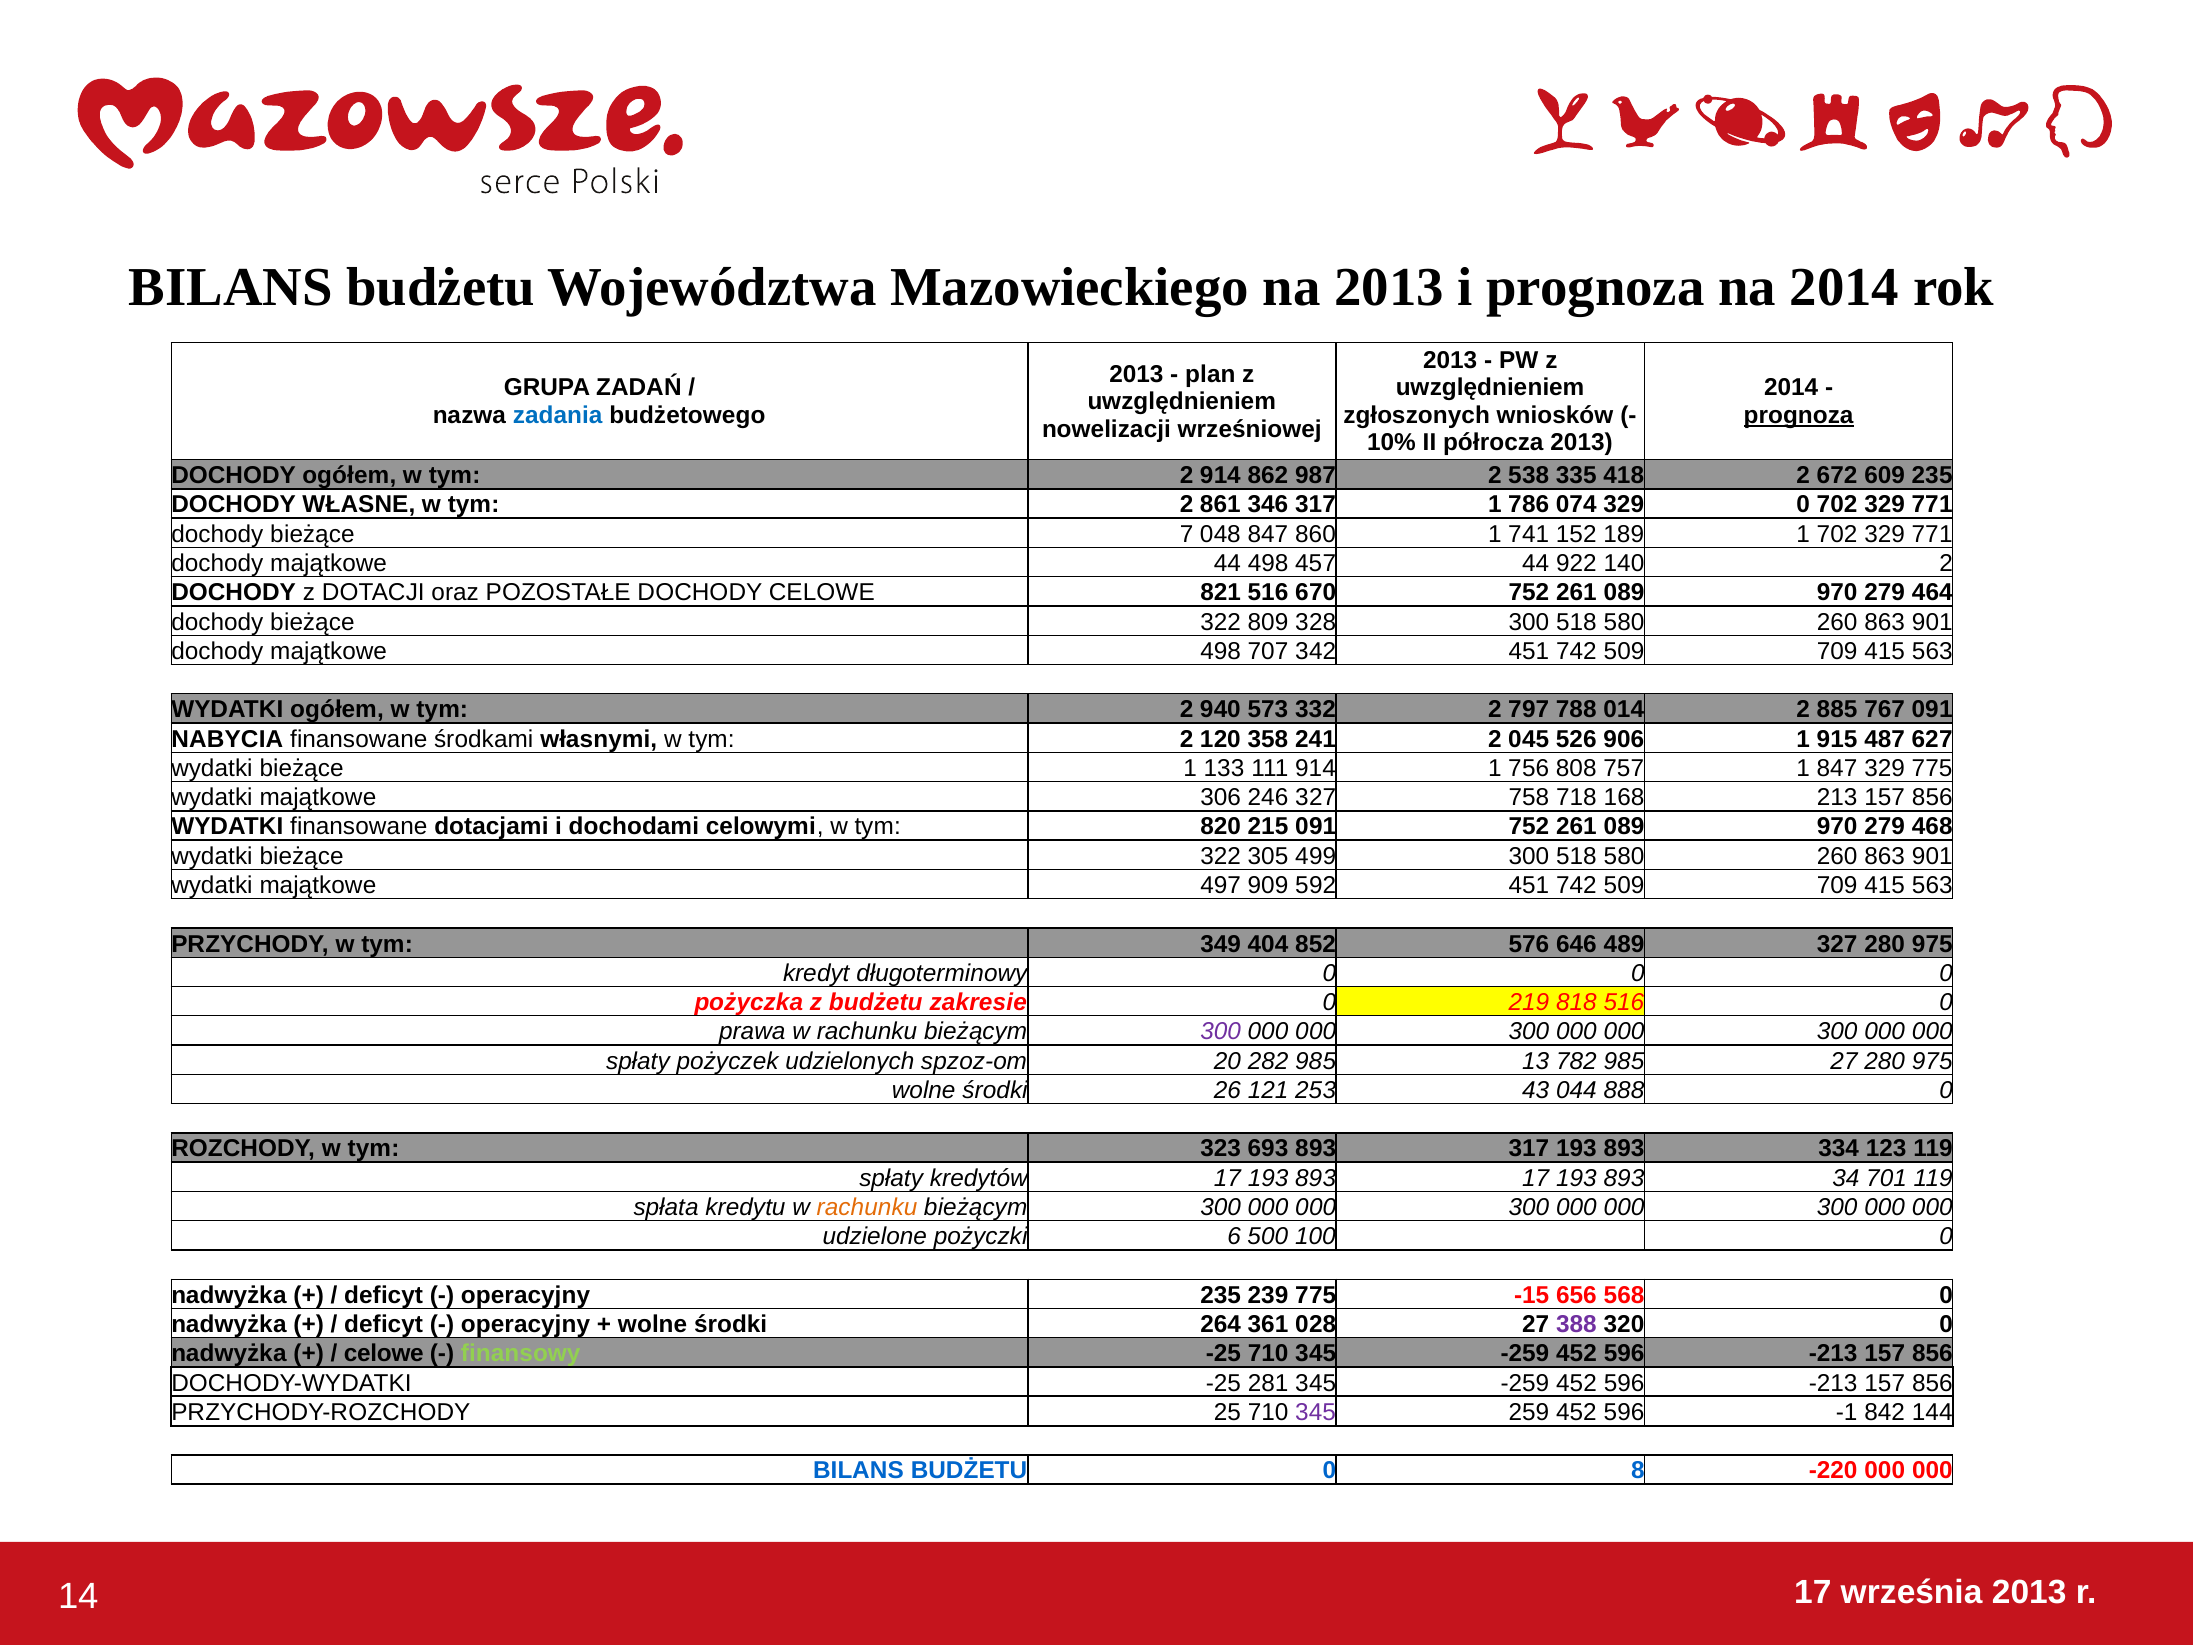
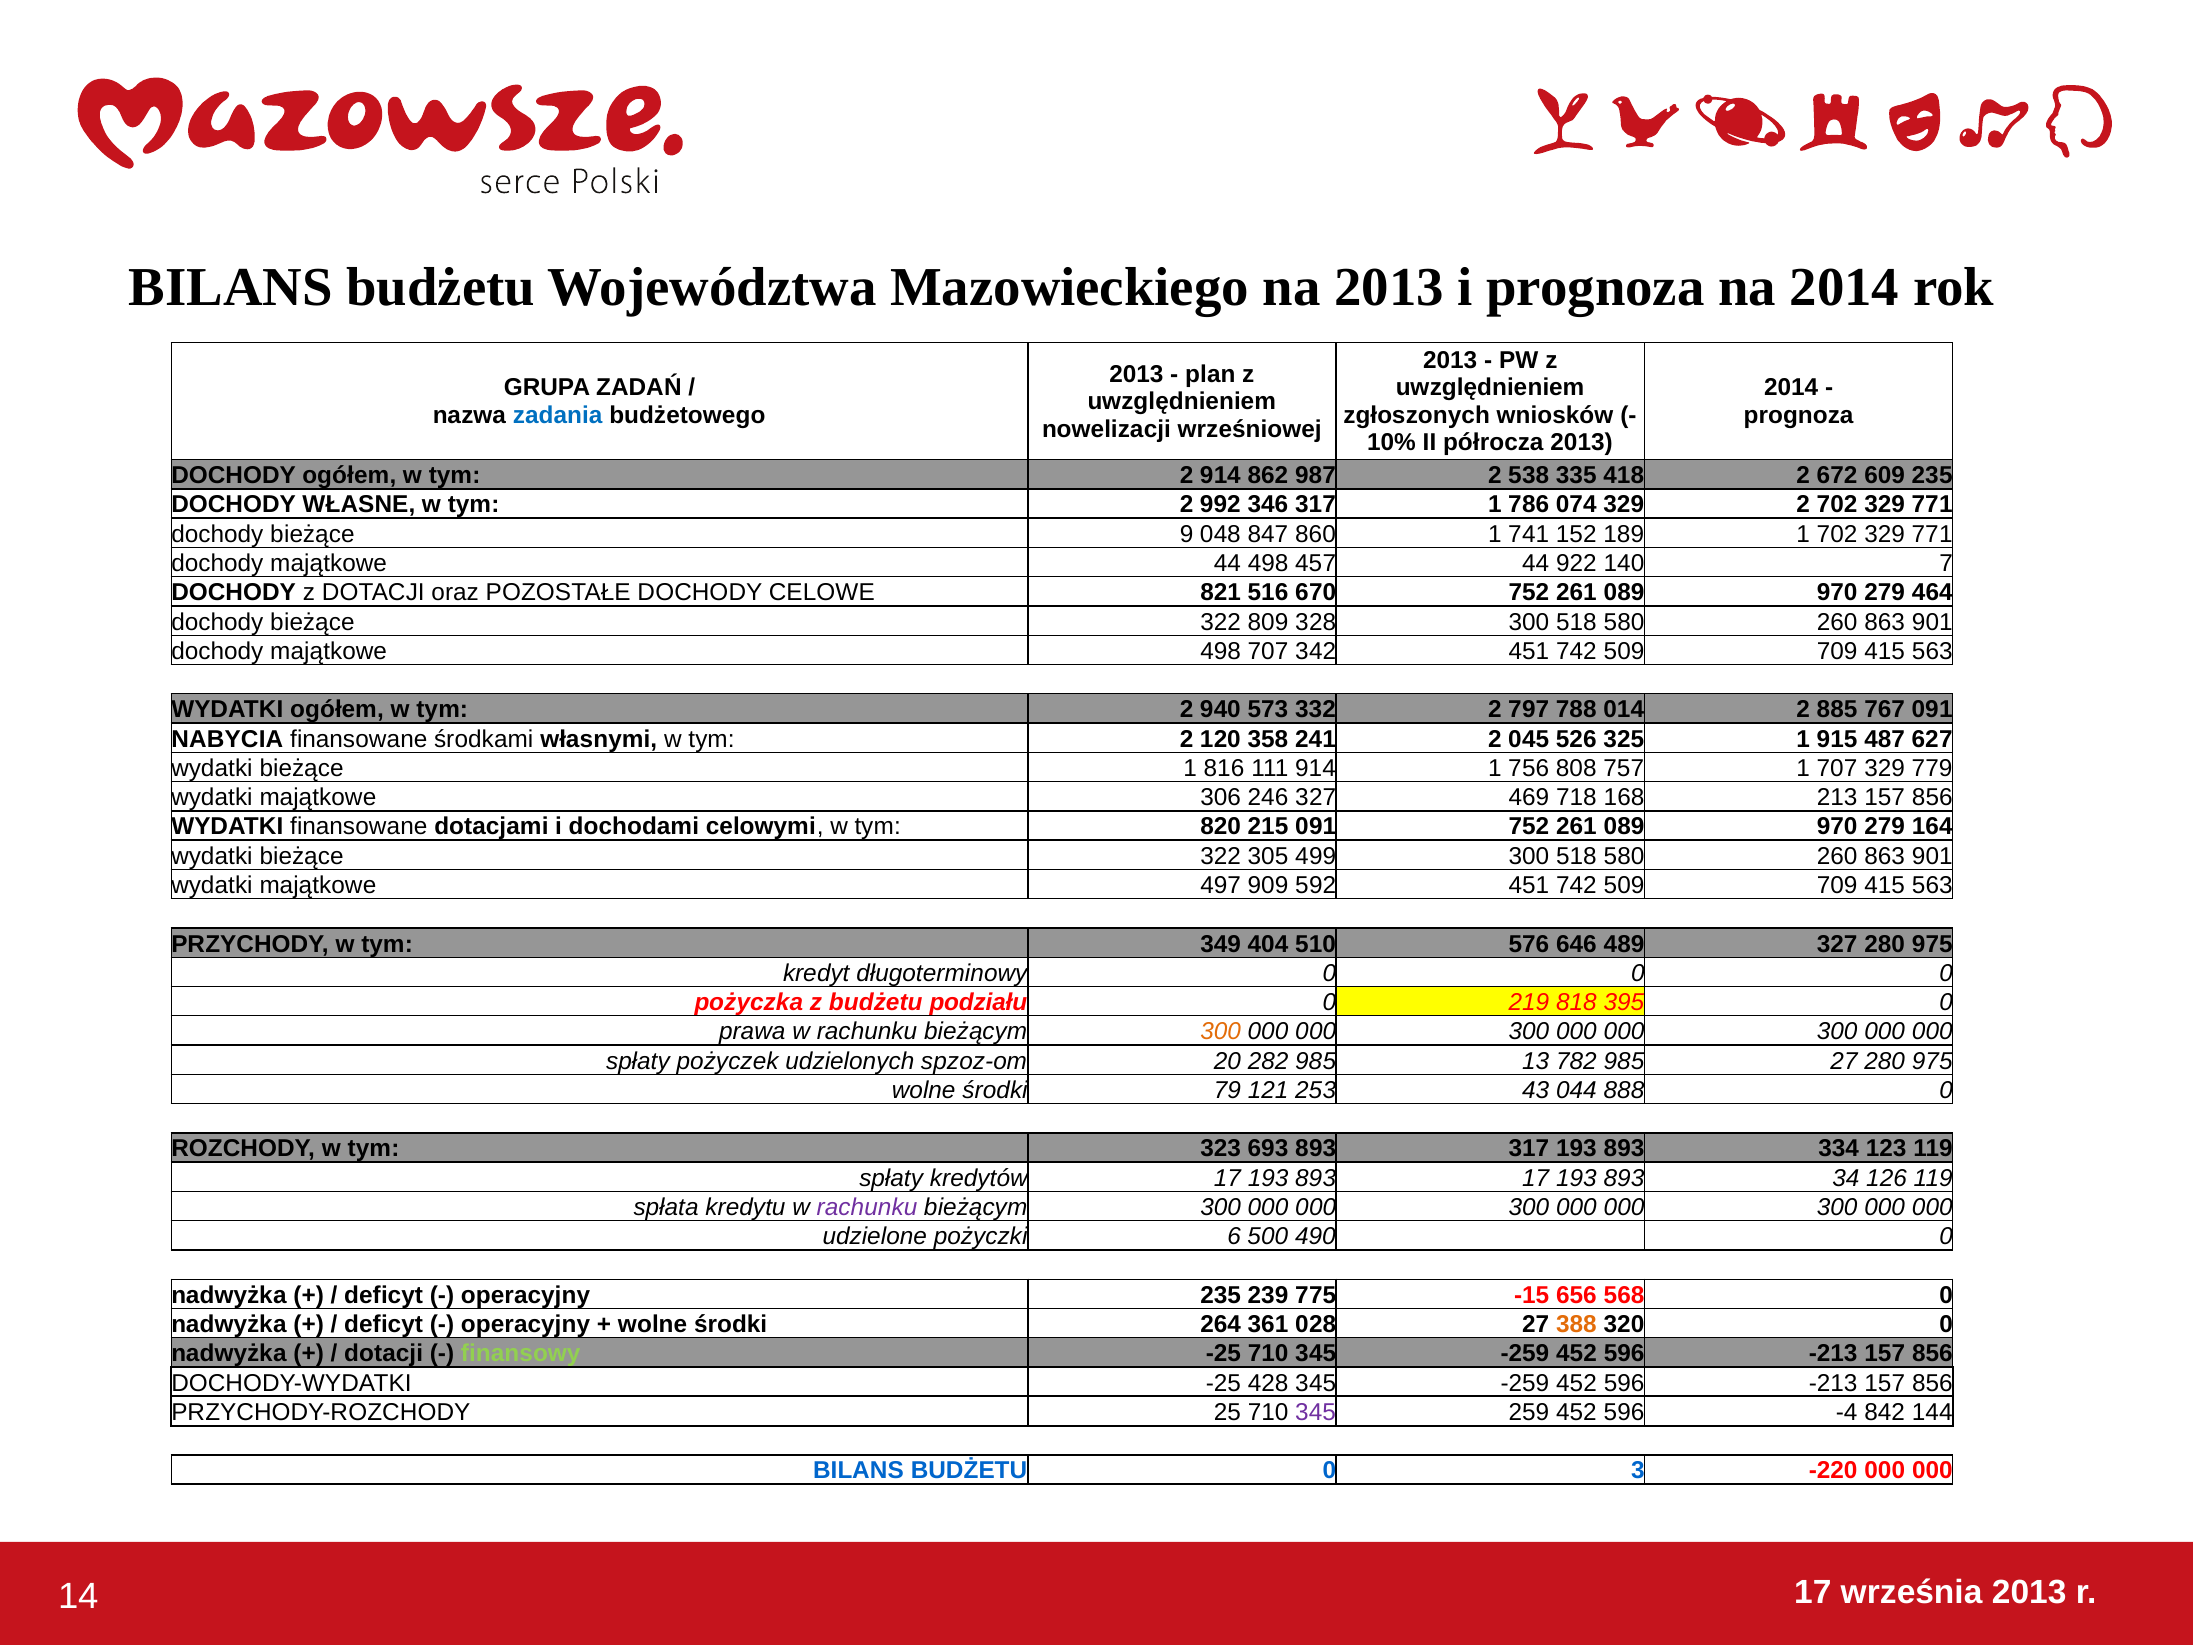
prognoza at (1799, 415) underline: present -> none
861: 861 -> 992
329 0: 0 -> 2
7: 7 -> 9
140 2: 2 -> 7
906: 906 -> 325
133: 133 -> 816
1 847: 847 -> 707
329 775: 775 -> 779
758: 758 -> 469
468: 468 -> 164
852: 852 -> 510
zakresie: zakresie -> podziału
818 516: 516 -> 395
300 at (1221, 1032) colour: purple -> orange
26: 26 -> 79
701: 701 -> 126
rachunku at (867, 1207) colour: orange -> purple
100: 100 -> 490
388 colour: purple -> orange
celowe at (384, 1354): celowe -> dotacji
281: 281 -> 428
-1: -1 -> -4
8: 8 -> 3
